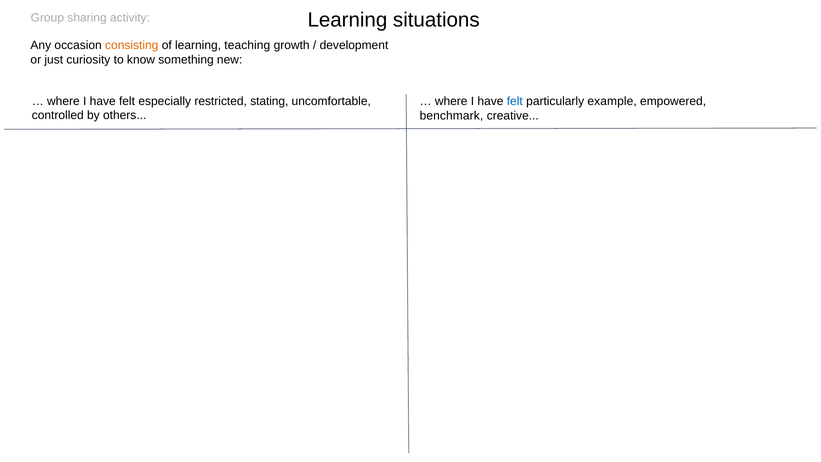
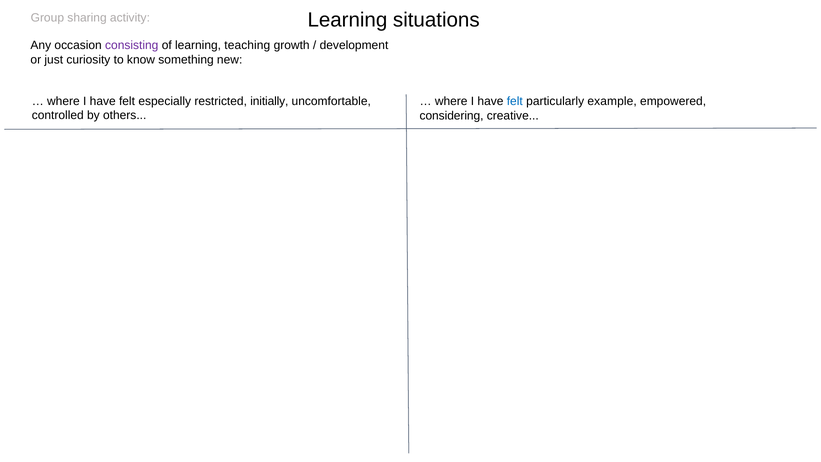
consisting colour: orange -> purple
stating: stating -> initially
benchmark: benchmark -> considering
